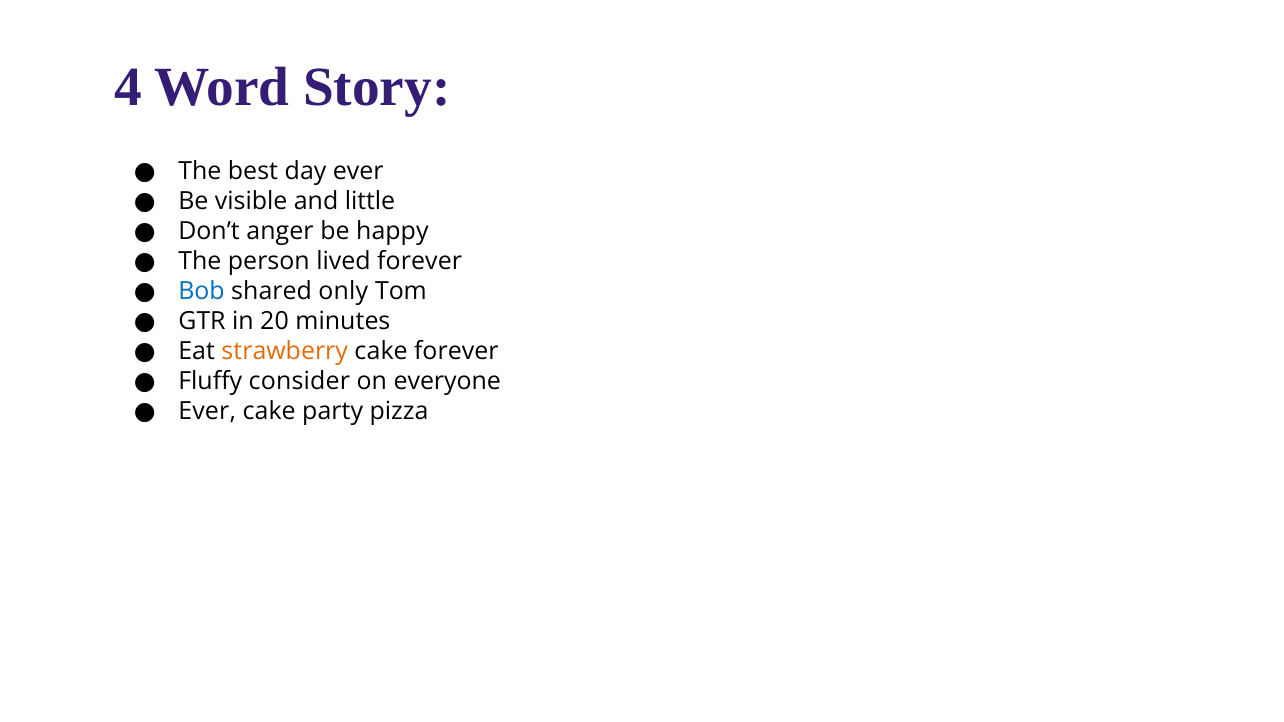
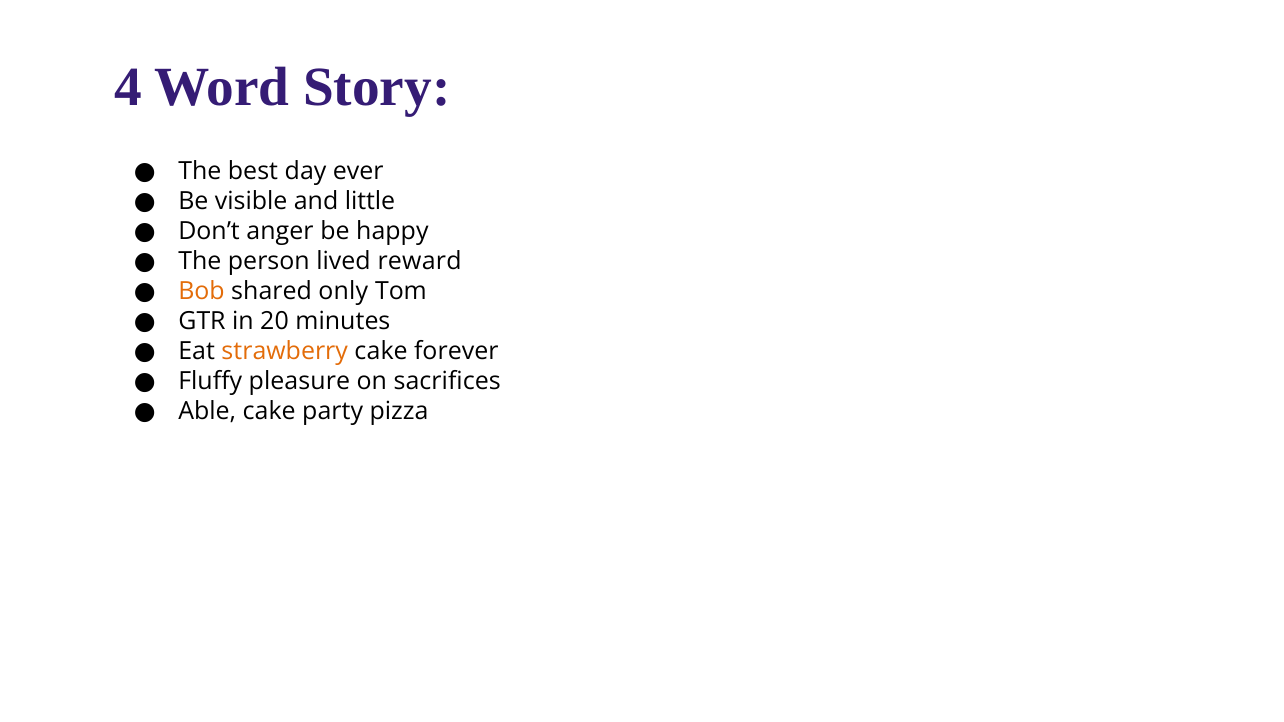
lived forever: forever -> reward
Bob colour: blue -> orange
consider: consider -> pleasure
everyone: everyone -> sacrifices
Ever at (207, 411): Ever -> Able
